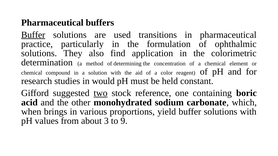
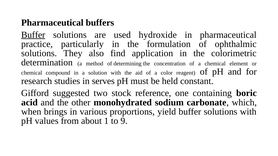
transitions: transitions -> hydroxide
would: would -> serves
two underline: present -> none
3: 3 -> 1
